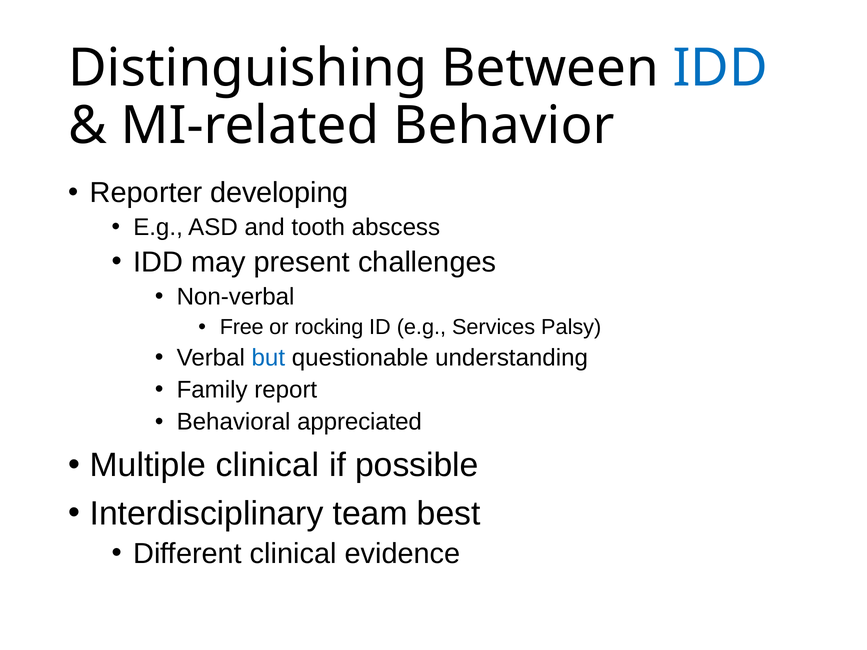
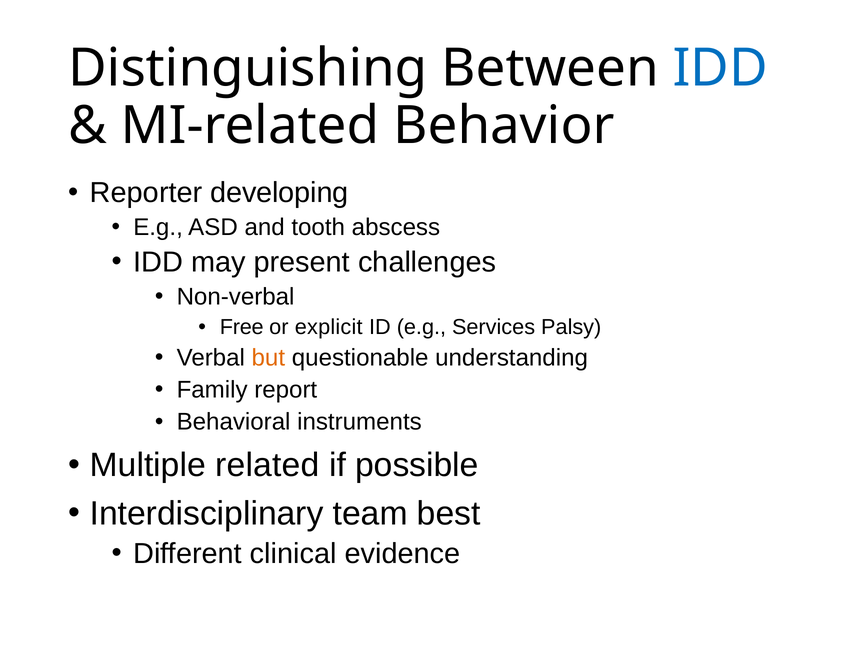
rocking: rocking -> explicit
but colour: blue -> orange
appreciated: appreciated -> instruments
Multiple clinical: clinical -> related
